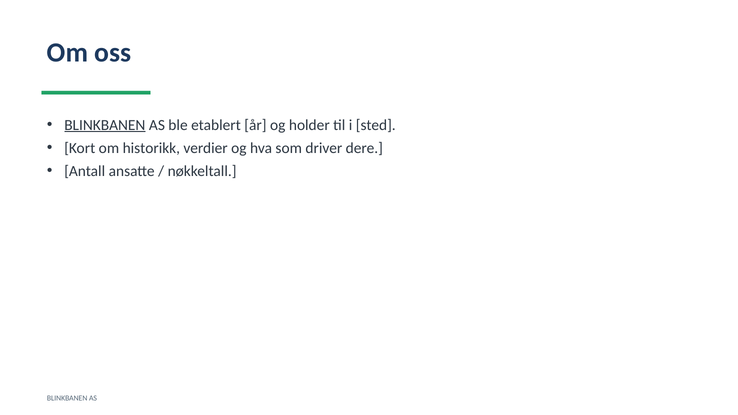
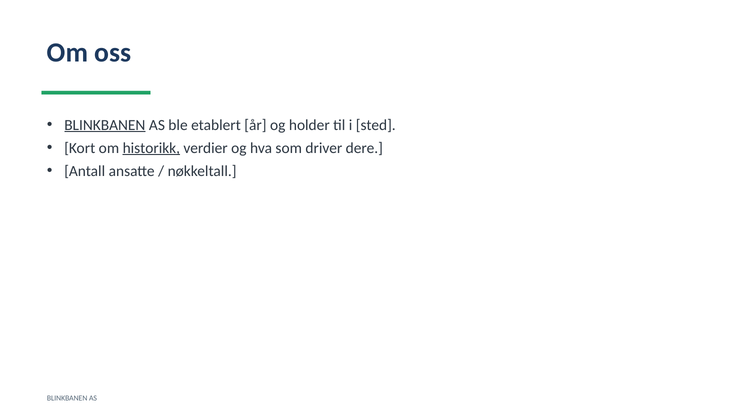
historikk underline: none -> present
